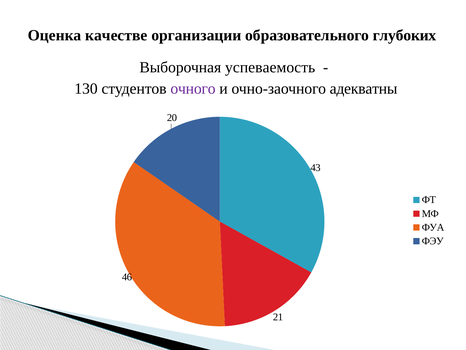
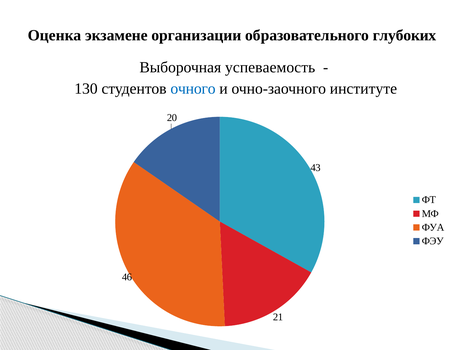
качестве: качестве -> экзамене
очного colour: purple -> blue
адекватны: адекватны -> институте
